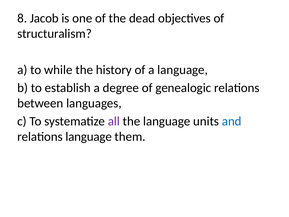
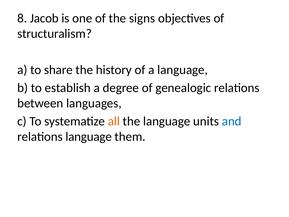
dead: dead -> signs
while: while -> share
all colour: purple -> orange
